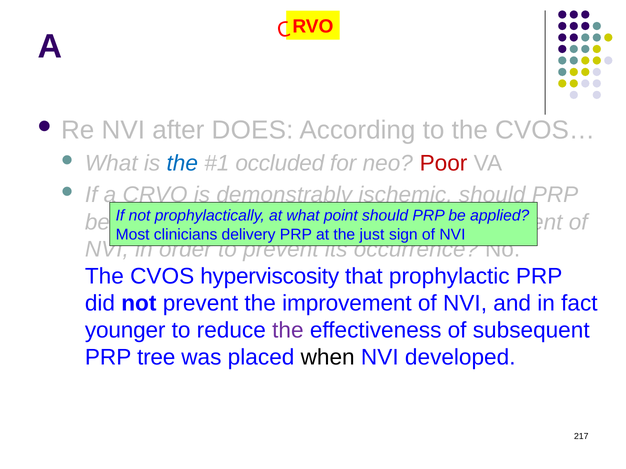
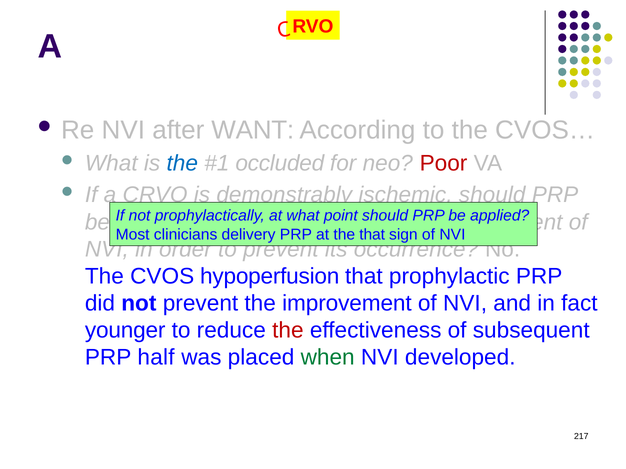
DOES: DOES -> WANT
just at (372, 235): just -> that
hyperviscosity: hyperviscosity -> hypoperfusion
the at (288, 331) colour: purple -> red
tree: tree -> half
when colour: black -> green
